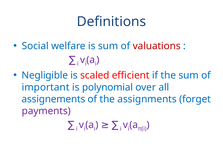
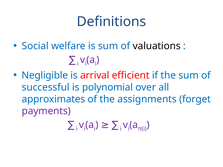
valuations colour: red -> black
scaled: scaled -> arrival
important: important -> successful
assignements: assignements -> approximates
